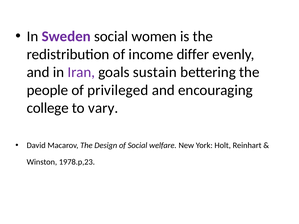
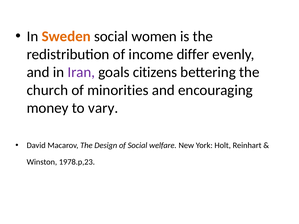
Sweden colour: purple -> orange
sustain: sustain -> citizens
people: people -> church
privileged: privileged -> minorities
college: college -> money
